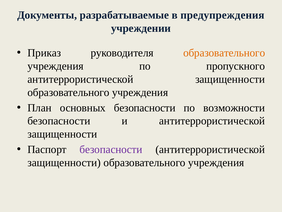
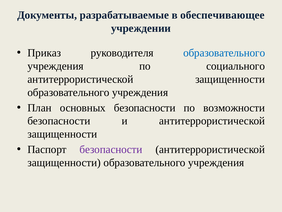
предупреждения: предупреждения -> обеспечивающее
образовательного at (224, 53) colour: orange -> blue
пропускного: пропускного -> социального
